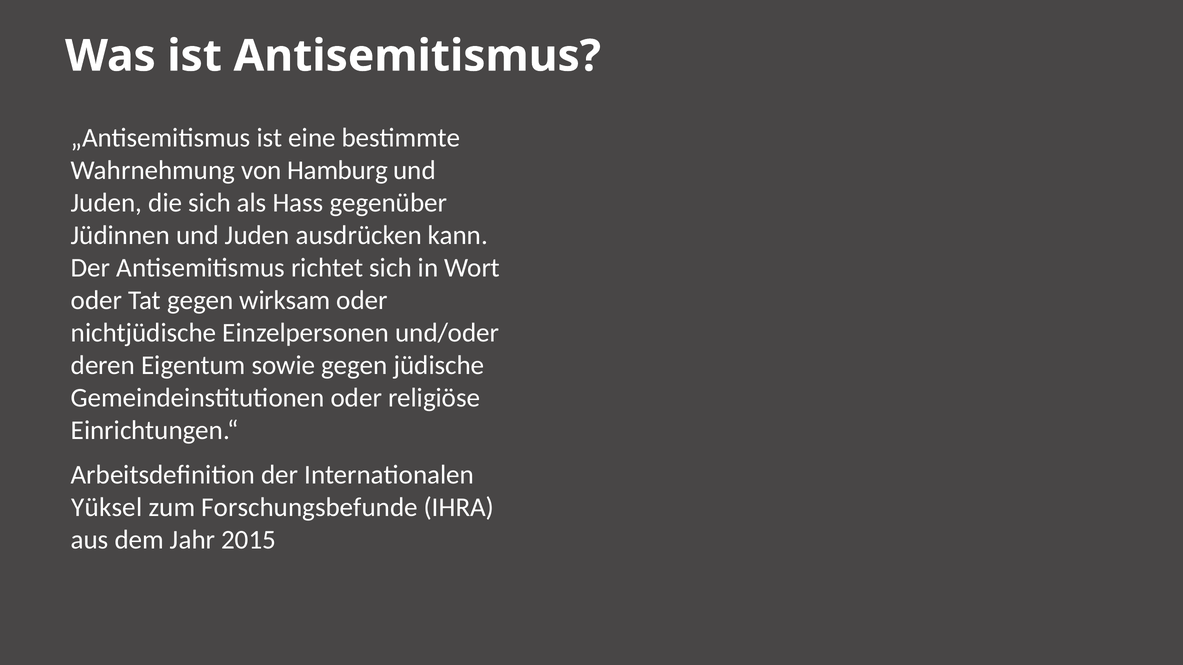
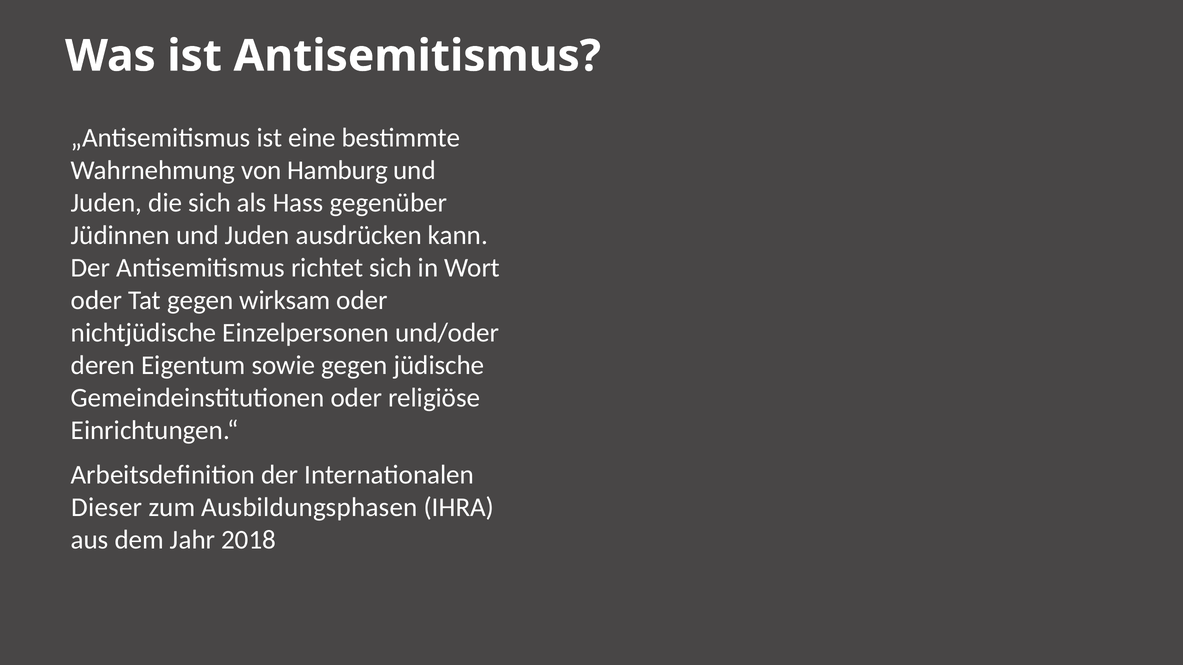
Yüksel: Yüksel -> Dieser
Forschungsbefunde: Forschungsbefunde -> Ausbildungsphasen
2015: 2015 -> 2018
